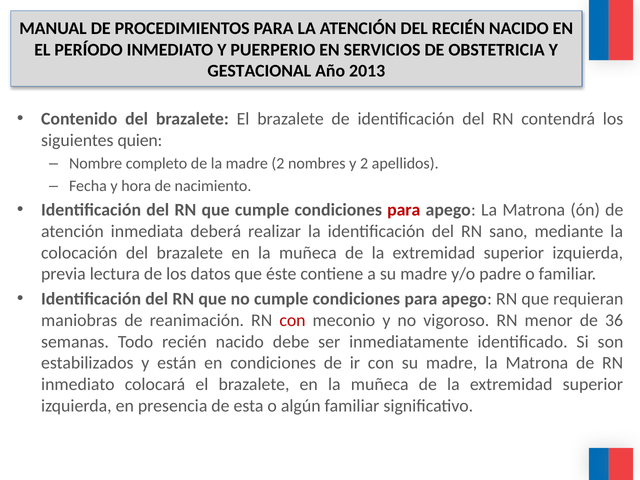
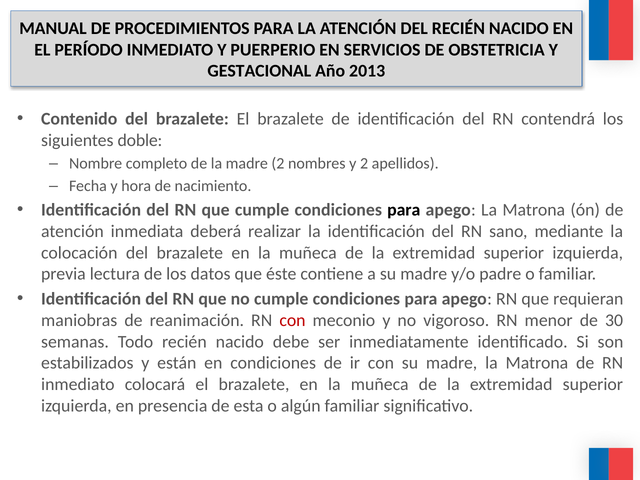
quien: quien -> doble
para at (404, 210) colour: red -> black
36: 36 -> 30
